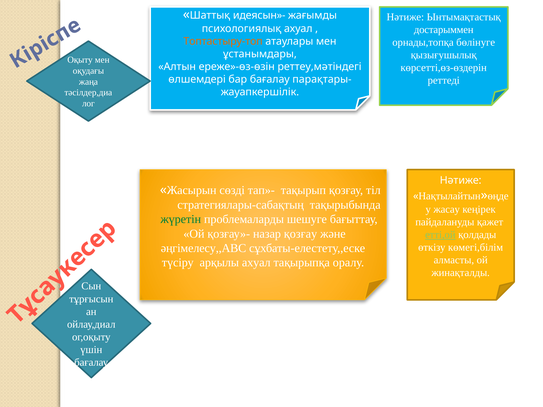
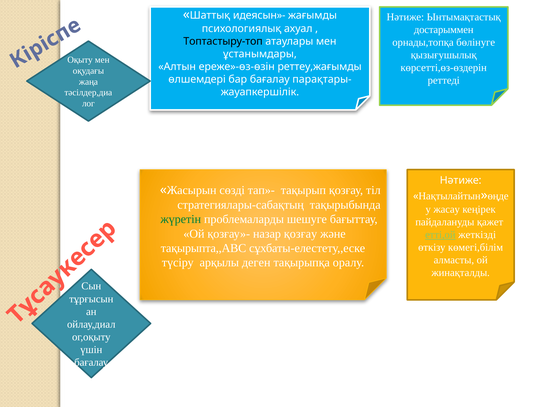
Топтастыру-топ colour: orange -> black
реттеу,мәтіндегі: реттеу,мәтіндегі -> реттеу,жағымды
қолдады: қолдады -> жеткізді
әңгімелесу,,АВС: әңгімелесу,,АВС -> тақырыпта,,АВС
арқылы ахуал: ахуал -> деген
